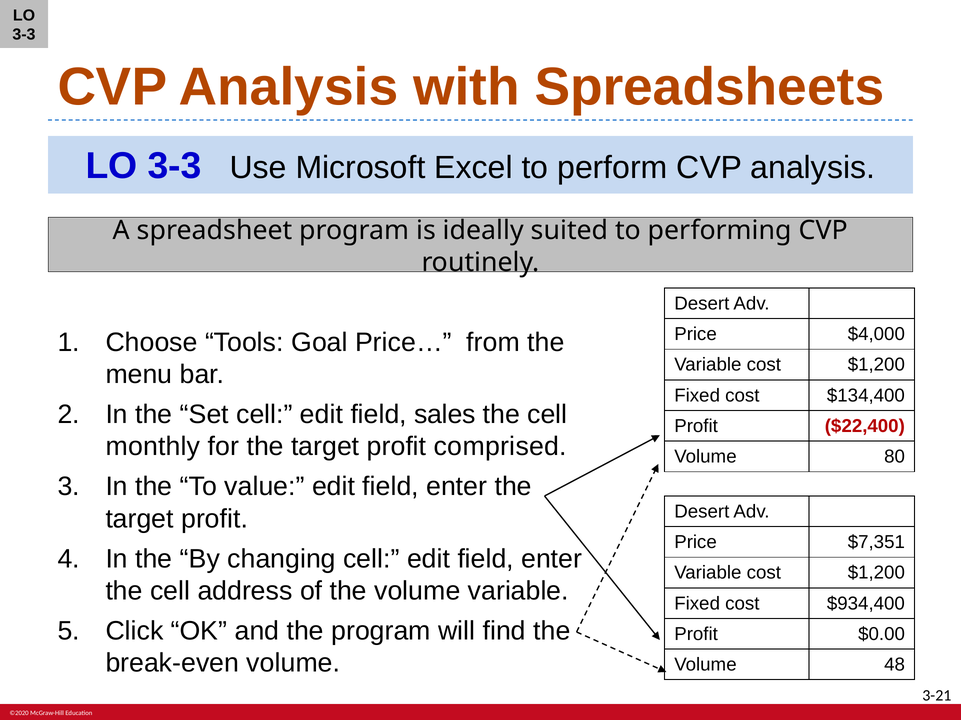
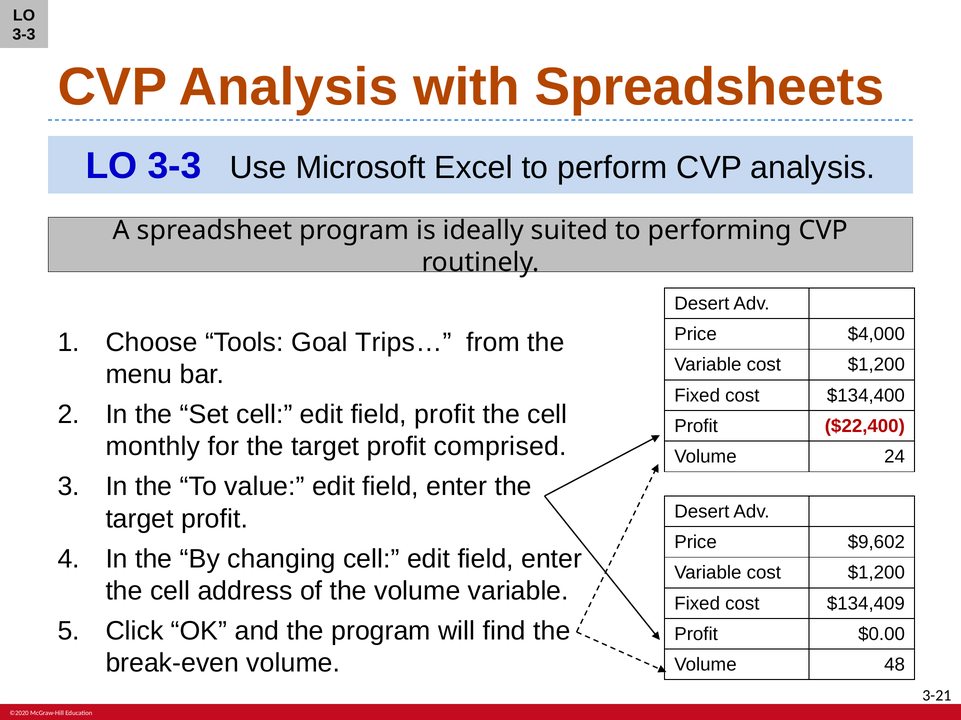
Price…: Price… -> Trips…
field sales: sales -> profit
80: 80 -> 24
$7,351: $7,351 -> $9,602
$934,400: $934,400 -> $134,409
